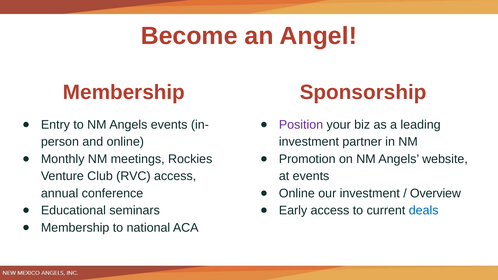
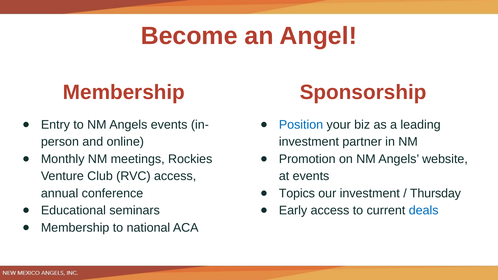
Position colour: purple -> blue
Online at (297, 193): Online -> Topics
Overview: Overview -> Thursday
